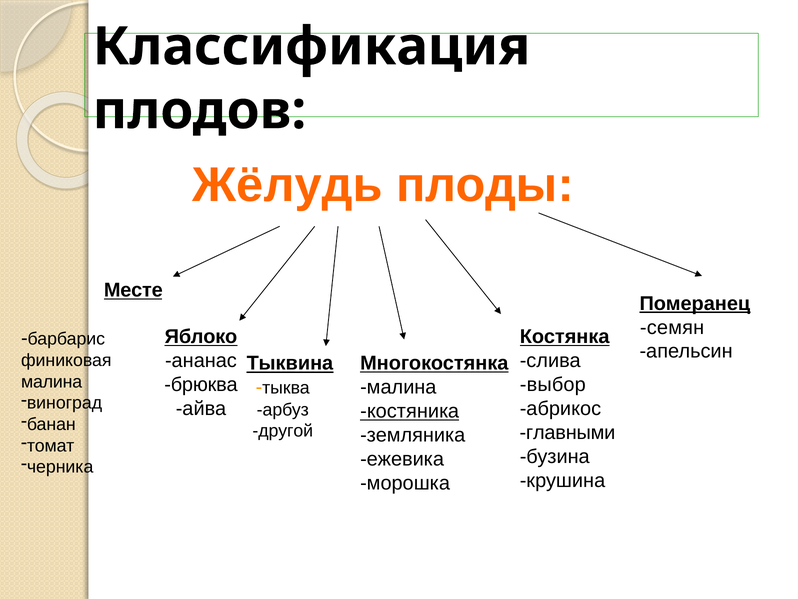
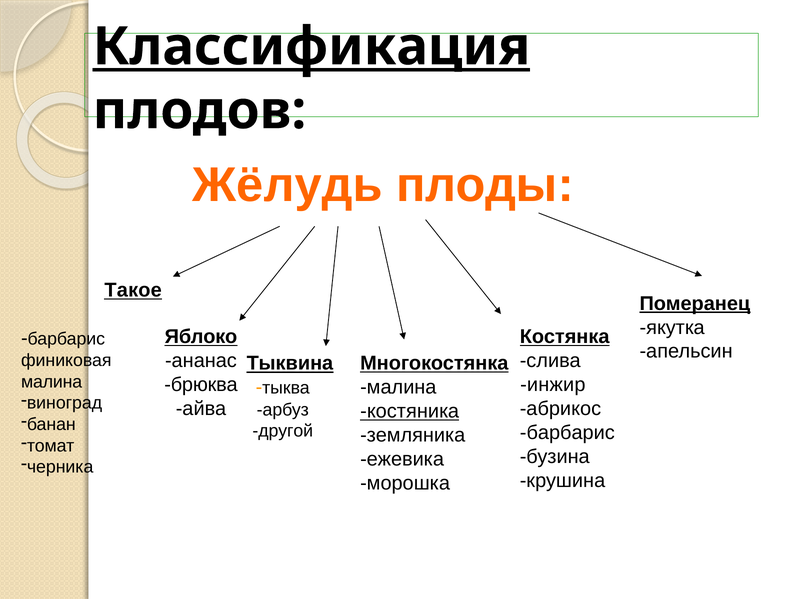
Классификация underline: none -> present
Месте: Месте -> Такое
семян: семян -> якутка
выбор: выбор -> инжир
главными at (567, 432): главными -> барбарис
